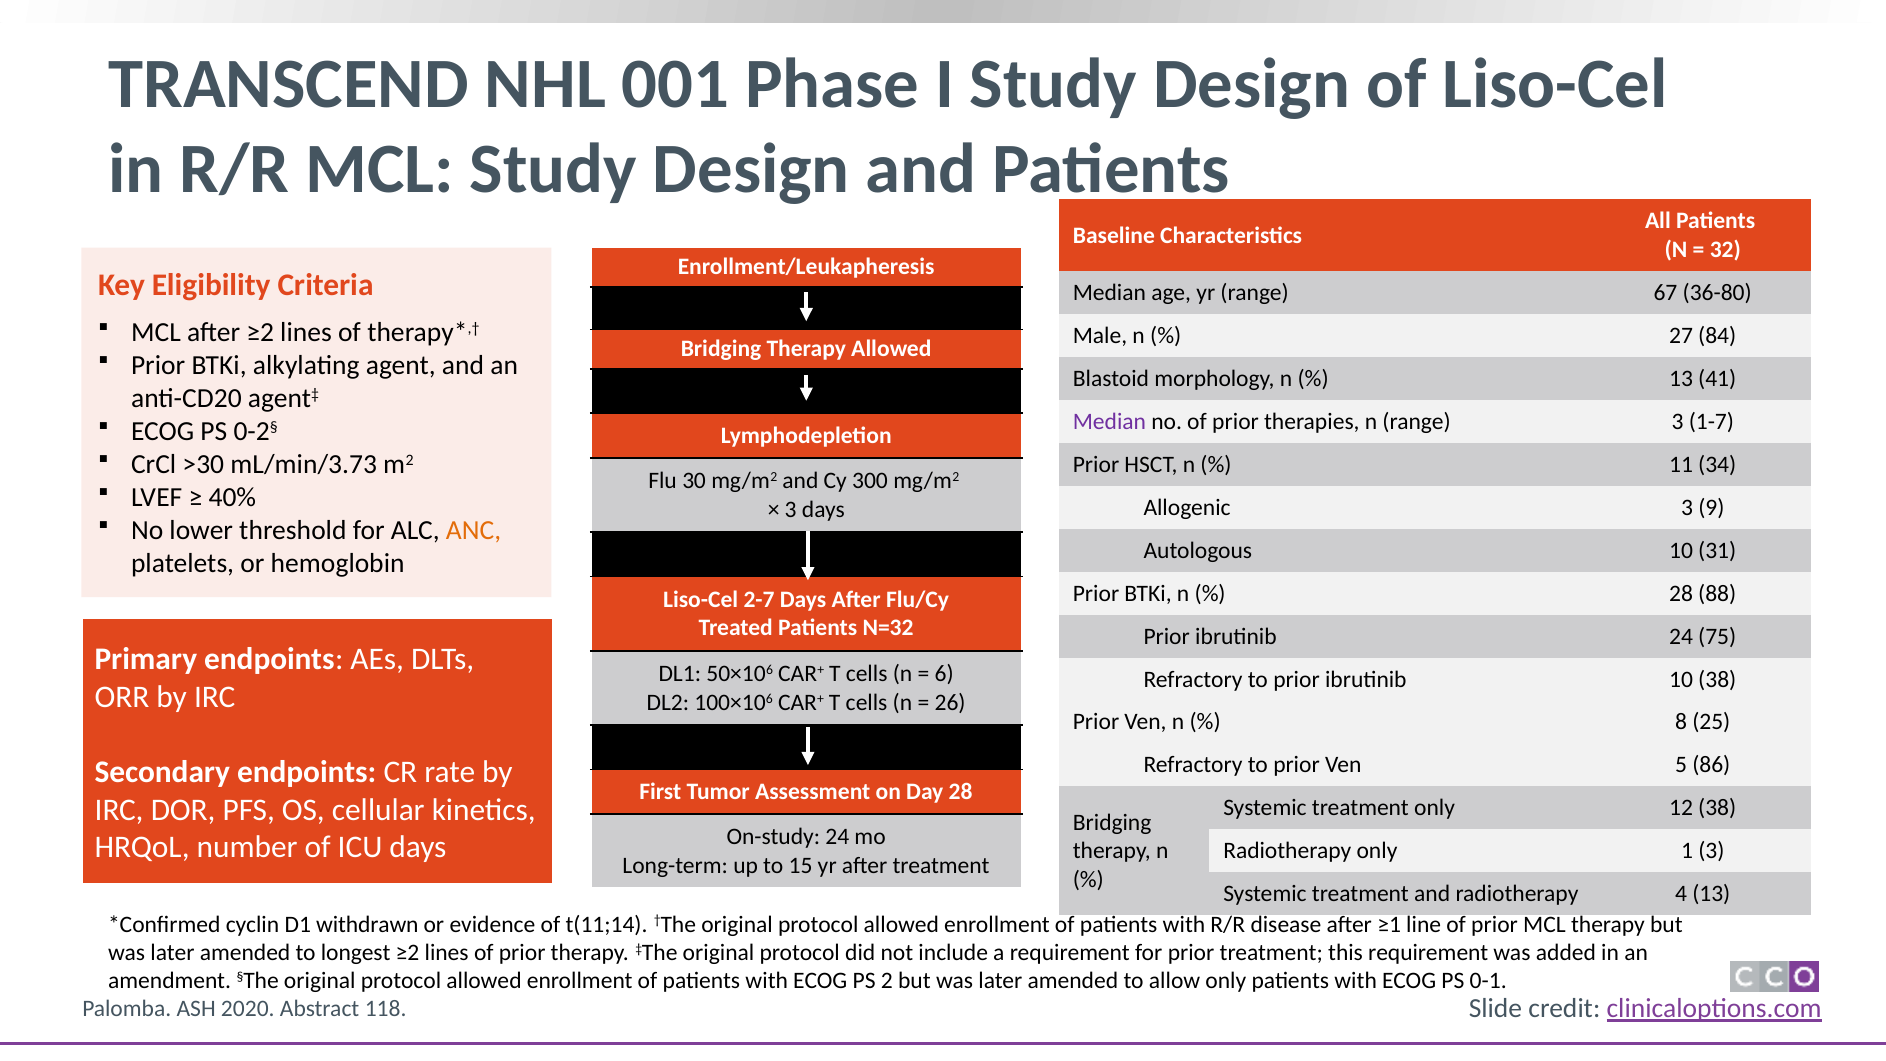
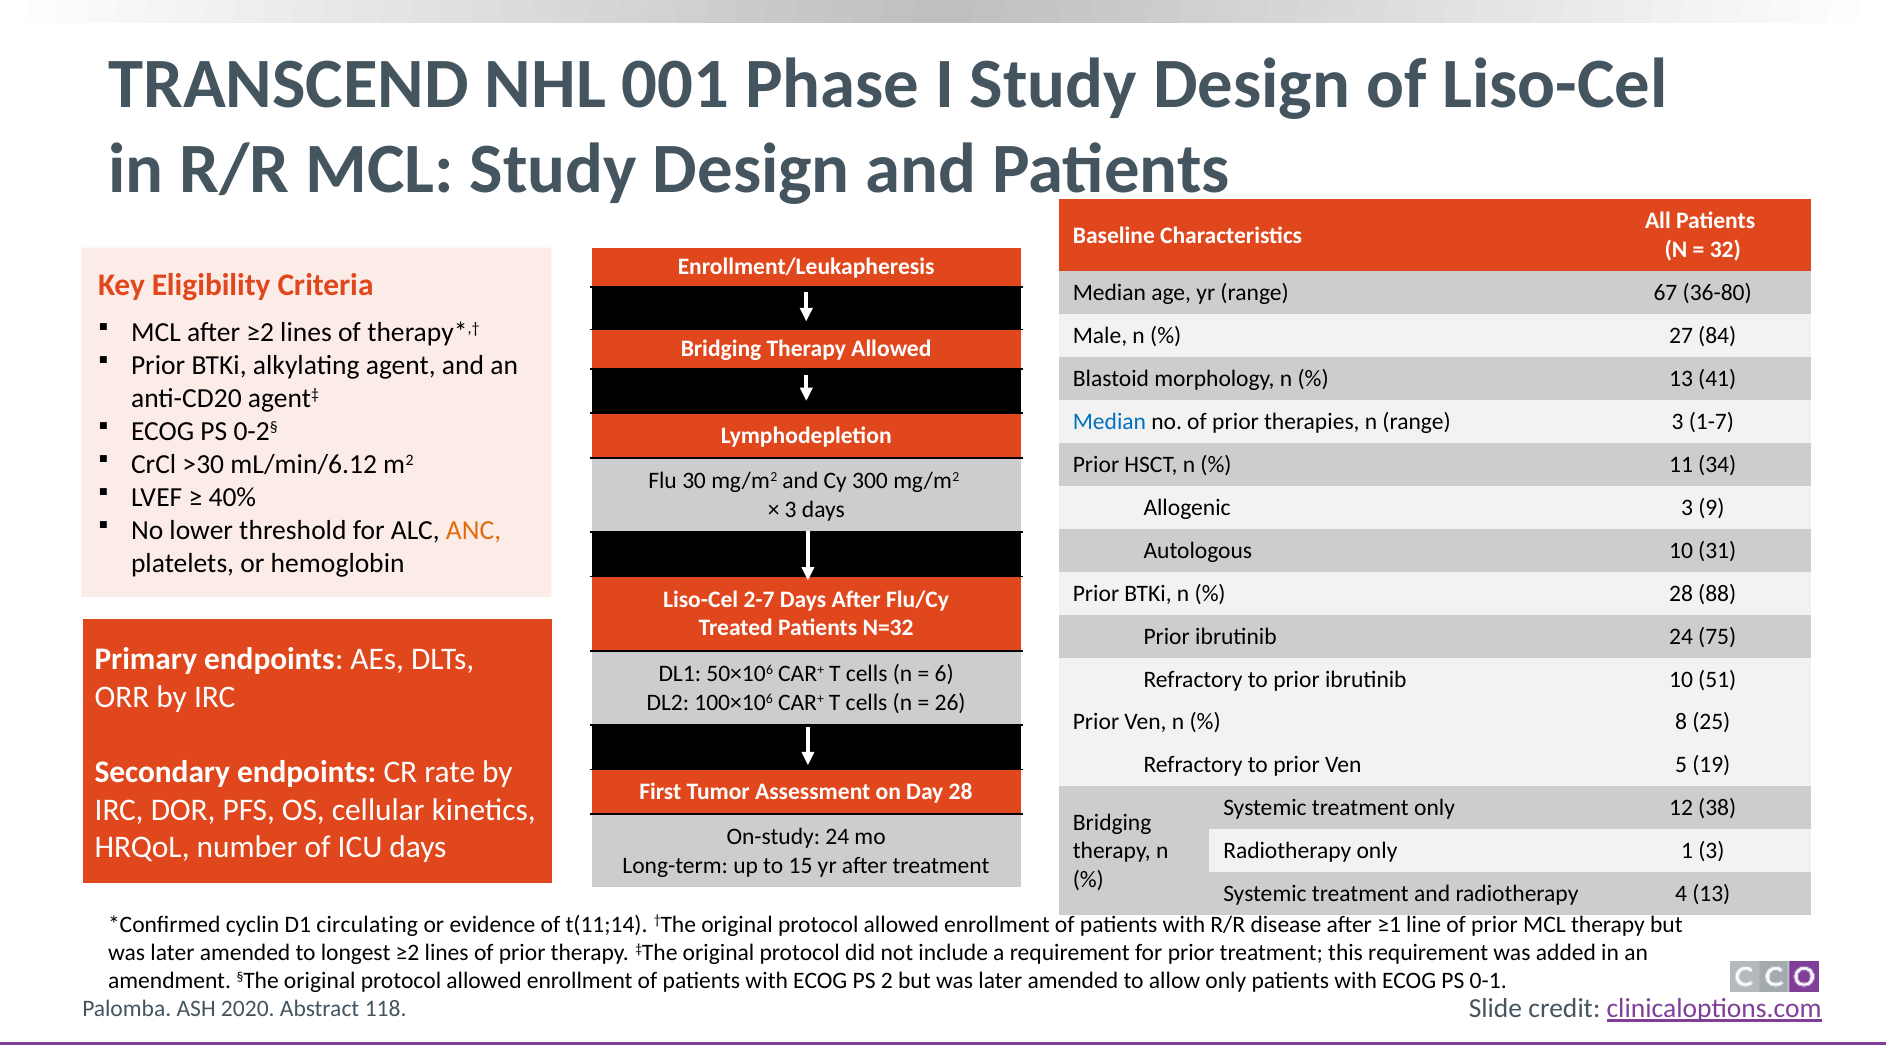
Median at (1109, 422) colour: purple -> blue
mL/min/3.73: mL/min/3.73 -> mL/min/6.12
10 38: 38 -> 51
86: 86 -> 19
withdrawn: withdrawn -> circulating
